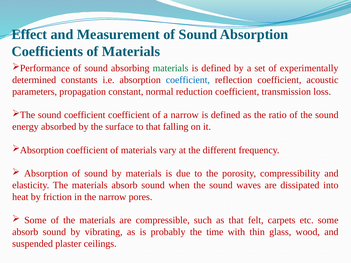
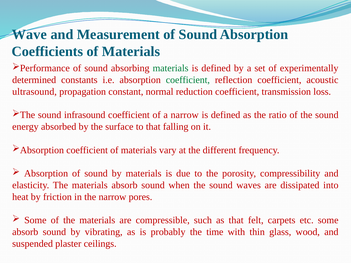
Effect: Effect -> Wave
coefficient at (188, 80) colour: blue -> green
parameters: parameters -> ultrasound
sound coefficient: coefficient -> infrasound
